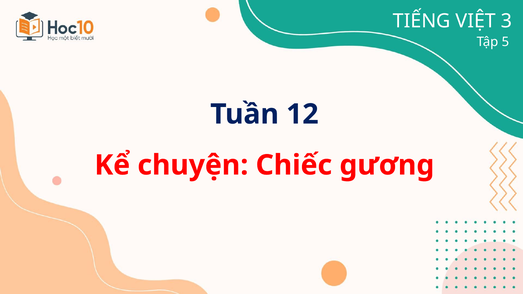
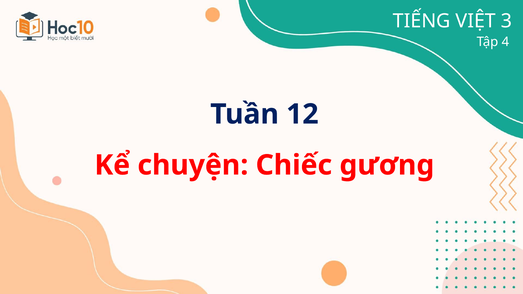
5: 5 -> 4
